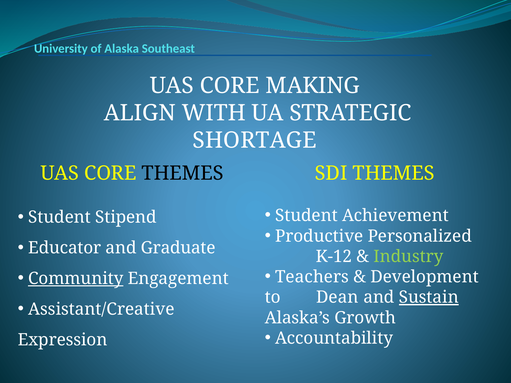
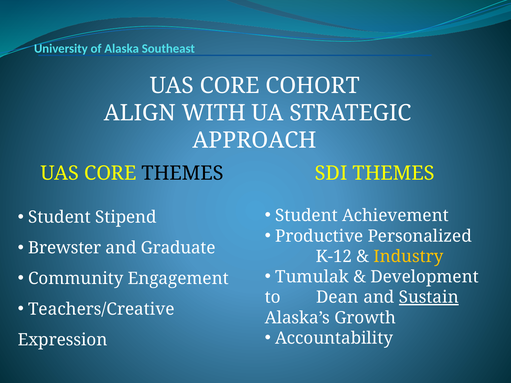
MAKING: MAKING -> COHORT
SHORTAGE: SHORTAGE -> APPROACH
Educator: Educator -> Brewster
Industry colour: light green -> yellow
Teachers: Teachers -> Tumulak
Community underline: present -> none
Assistant/Creative: Assistant/Creative -> Teachers/Creative
